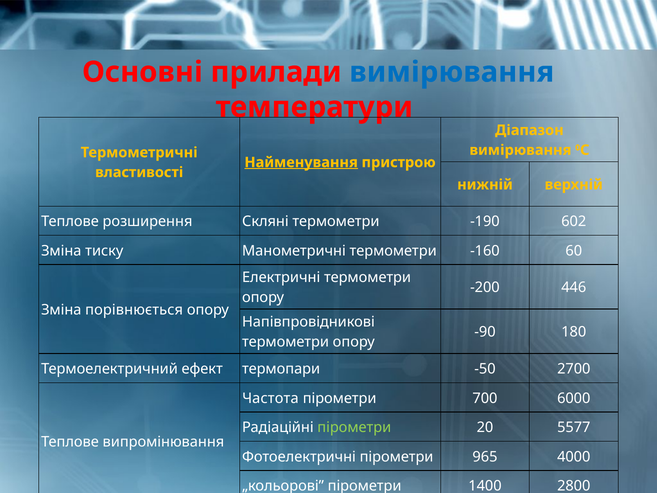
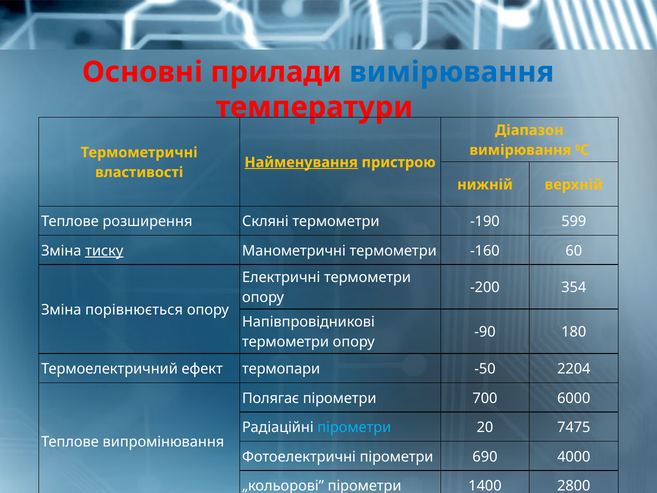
602: 602 -> 599
тиску underline: none -> present
446: 446 -> 354
2700: 2700 -> 2204
Частота: Частота -> Полягає
пірометри at (354, 427) colour: light green -> light blue
5577: 5577 -> 7475
965: 965 -> 690
